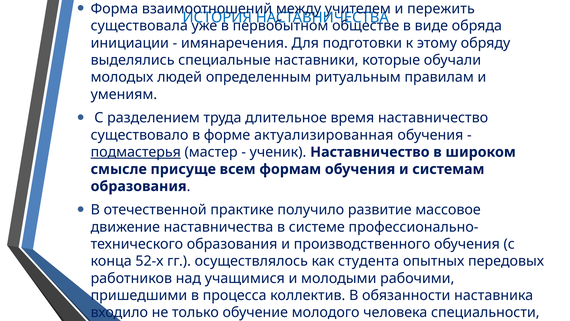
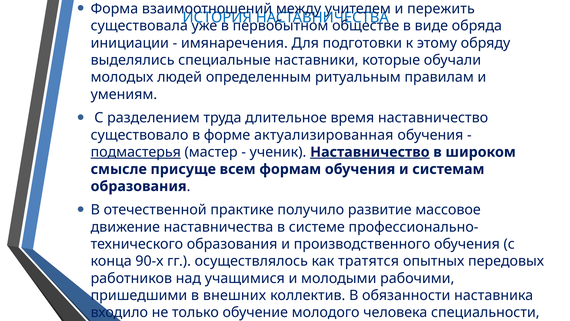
Наставничество at (370, 152) underline: none -> present
52-х: 52-х -> 90-х
студента: студента -> тратятся
процесса: процесса -> внешних
